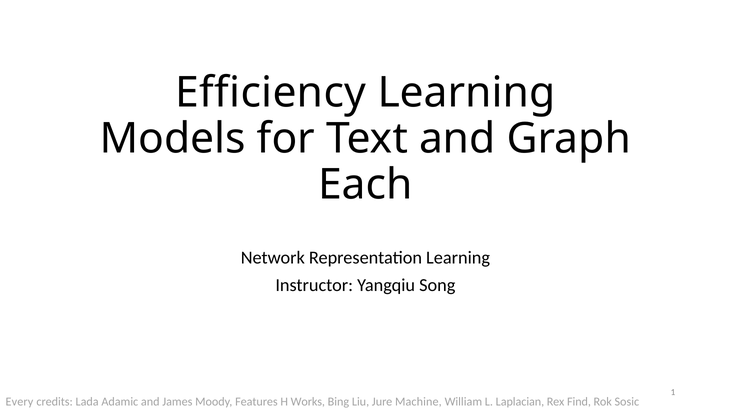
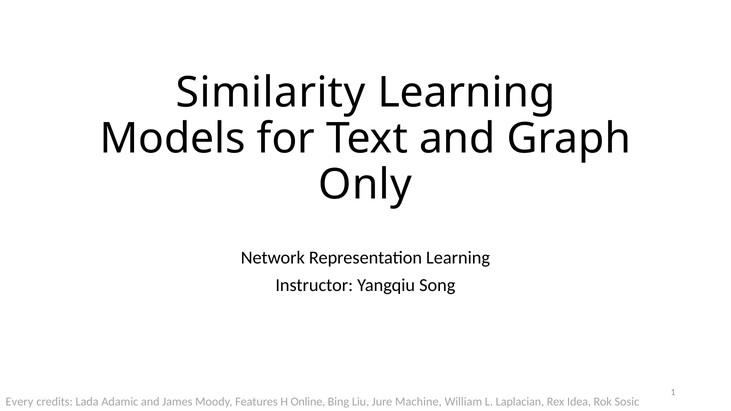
Efficiency: Efficiency -> Similarity
Each: Each -> Only
Works: Works -> Online
Find: Find -> Idea
